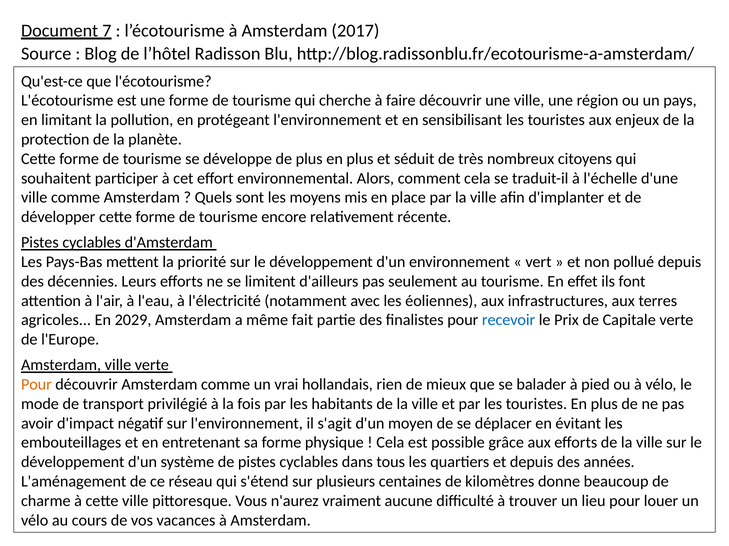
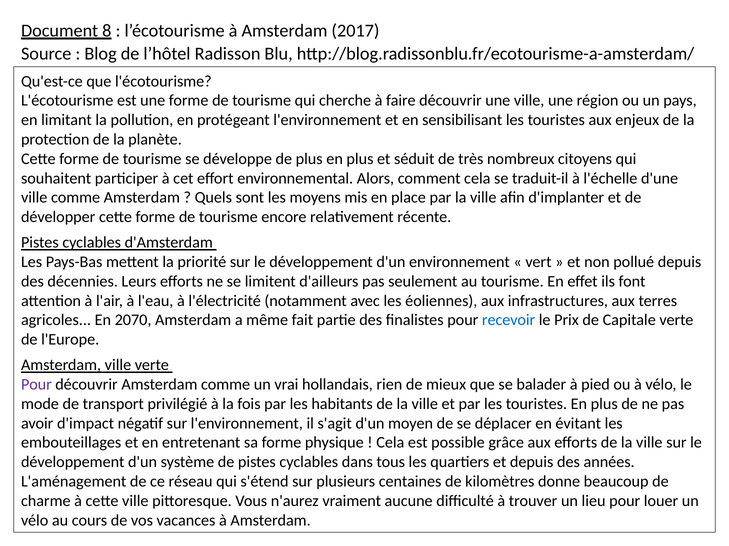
7: 7 -> 8
2029: 2029 -> 2070
Pour at (36, 385) colour: orange -> purple
